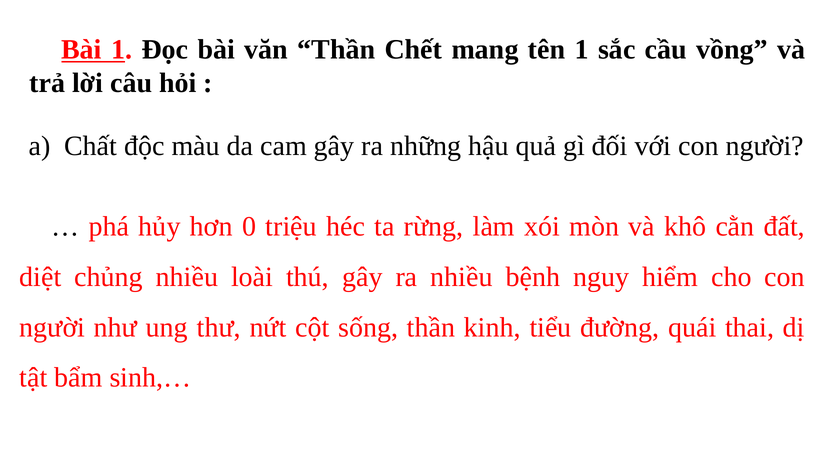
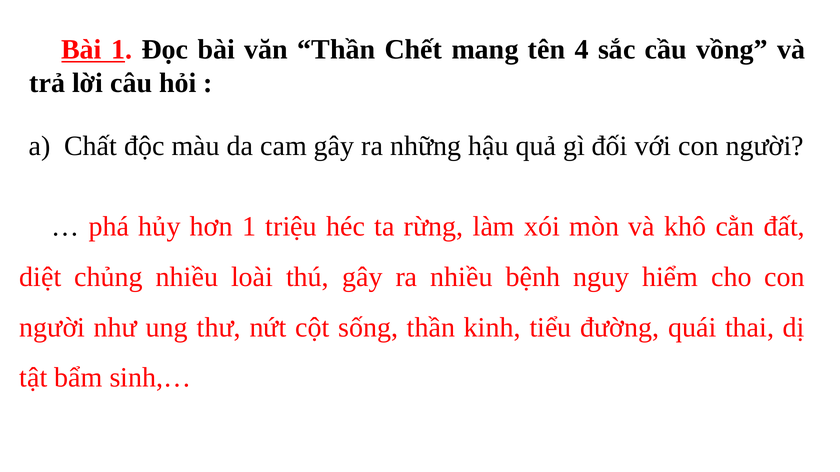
tên 1: 1 -> 4
hơn 0: 0 -> 1
